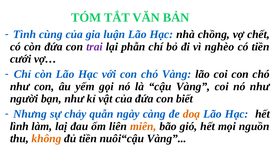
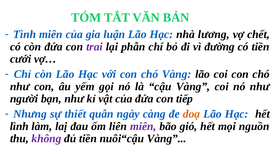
Tình cùng: cùng -> miên
chồng: chồng -> lương
nghèo: nghèo -> đường
biết: biết -> tiếp
chảy: chảy -> thiết
miên at (143, 126) colour: orange -> purple
không colour: orange -> purple
